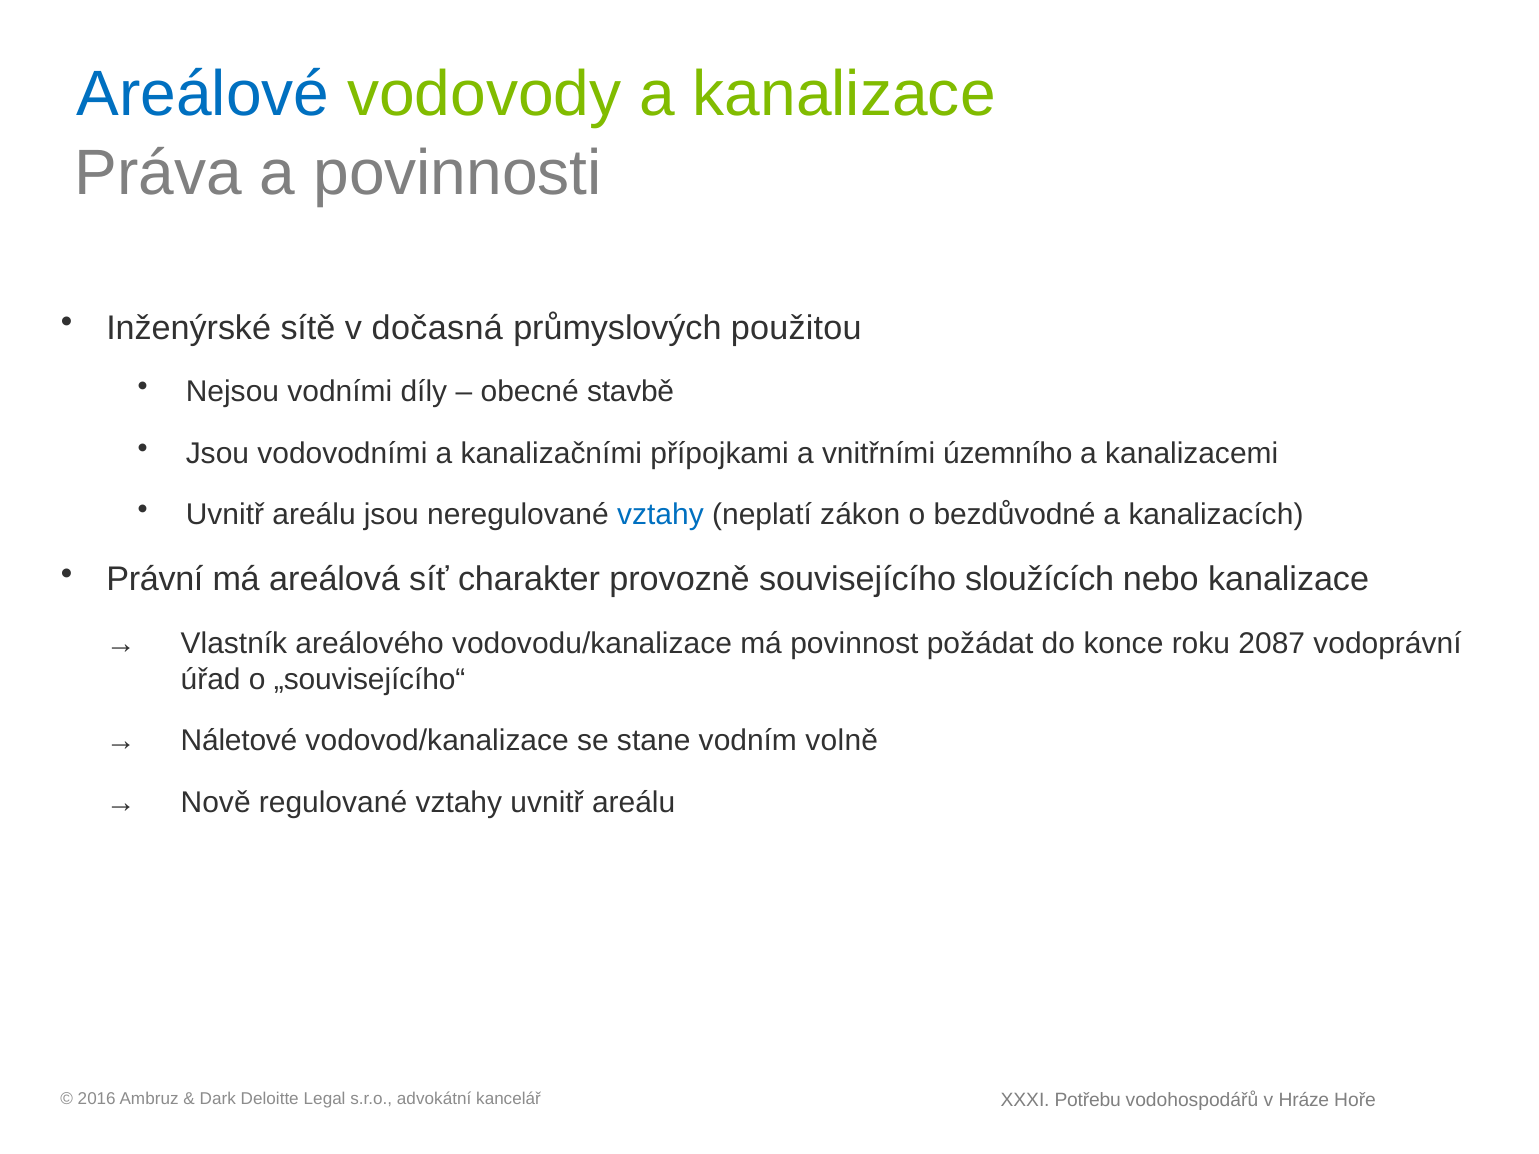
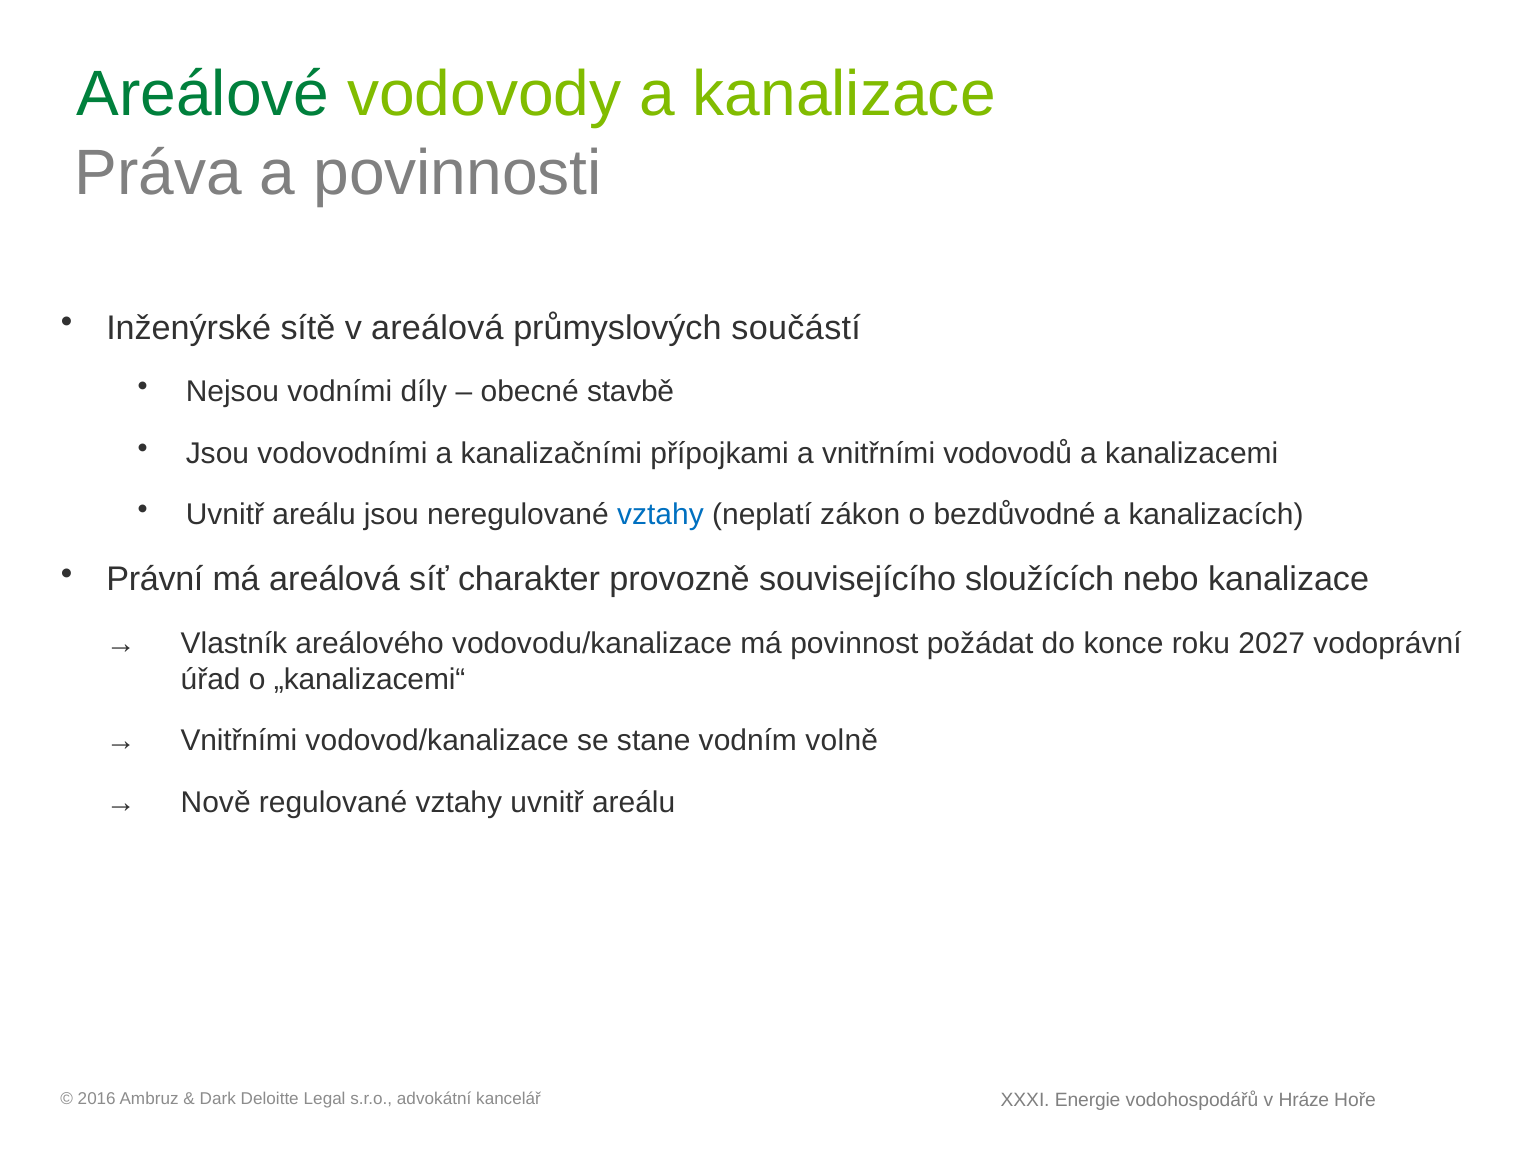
Areálové colour: blue -> green
v dočasná: dočasná -> areálová
použitou: použitou -> součástí
územního: územního -> vodovodů
2087: 2087 -> 2027
„souvisejícího“: „souvisejícího“ -> „kanalizacemi“
Náletové at (239, 741): Náletové -> Vnitřními
Potřebu: Potřebu -> Energie
